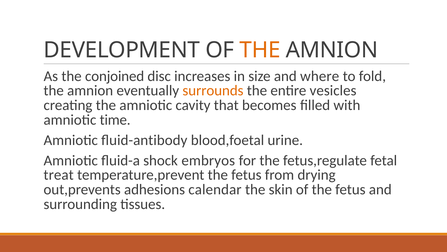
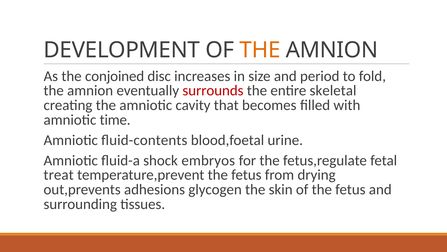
where: where -> period
surrounds colour: orange -> red
vesicles: vesicles -> skeletal
ﬂuid-antibody: ﬂuid-antibody -> ﬂuid-contents
calendar: calendar -> glycogen
